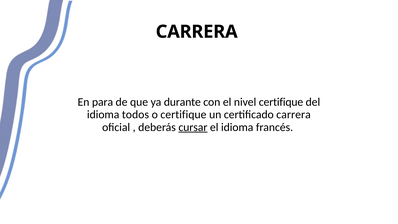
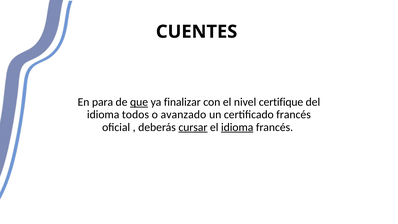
CARRERA at (197, 32): CARRERA -> CUENTES
que underline: none -> present
durante: durante -> finalizar
o certifique: certifique -> avanzado
certificado carrera: carrera -> francés
idioma at (237, 127) underline: none -> present
